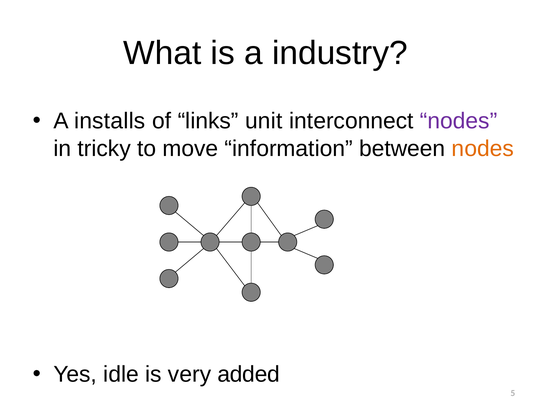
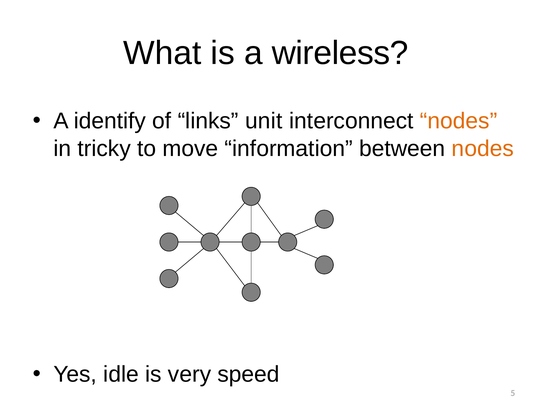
industry: industry -> wireless
installs: installs -> identify
nodes at (459, 121) colour: purple -> orange
added: added -> speed
